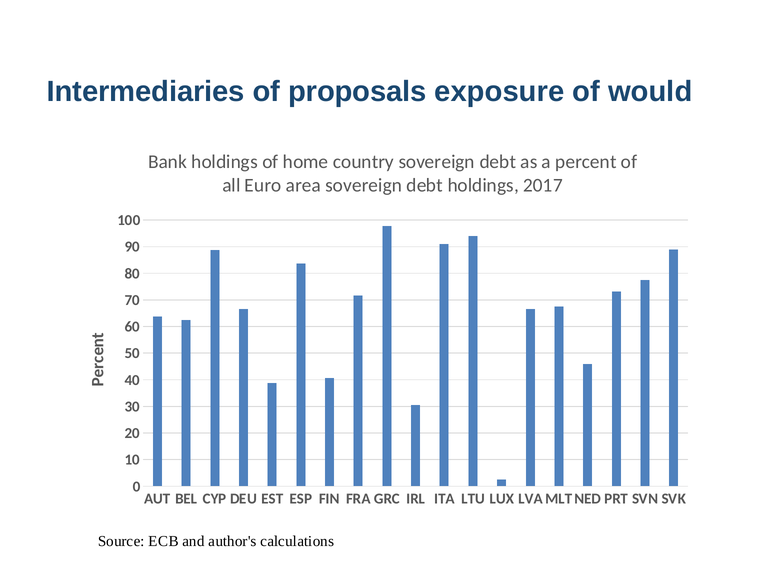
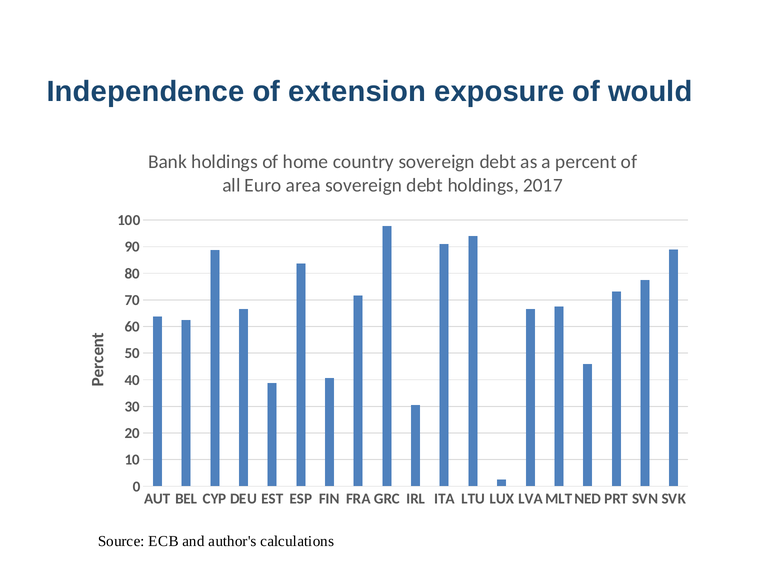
Intermediaries: Intermediaries -> Independence
proposals: proposals -> extension
